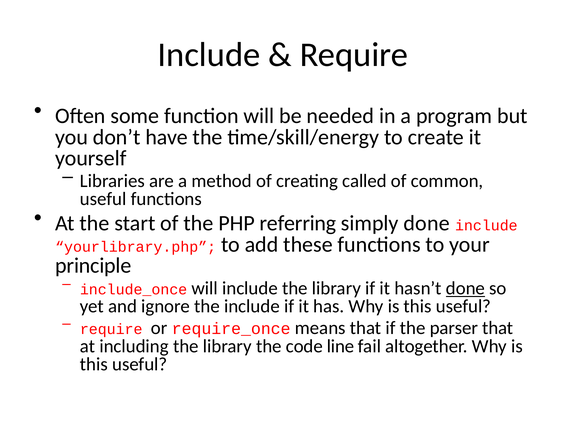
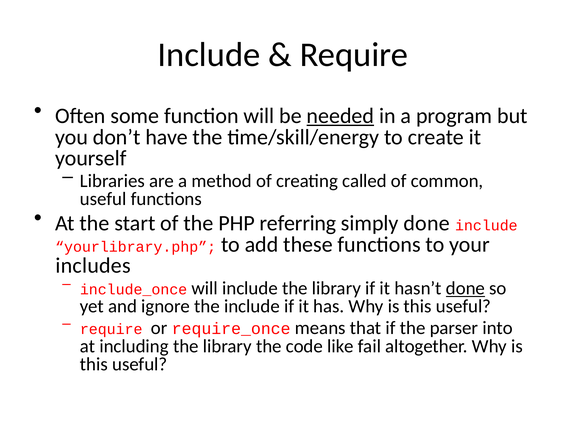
needed underline: none -> present
principle: principle -> includes
parser that: that -> into
line: line -> like
